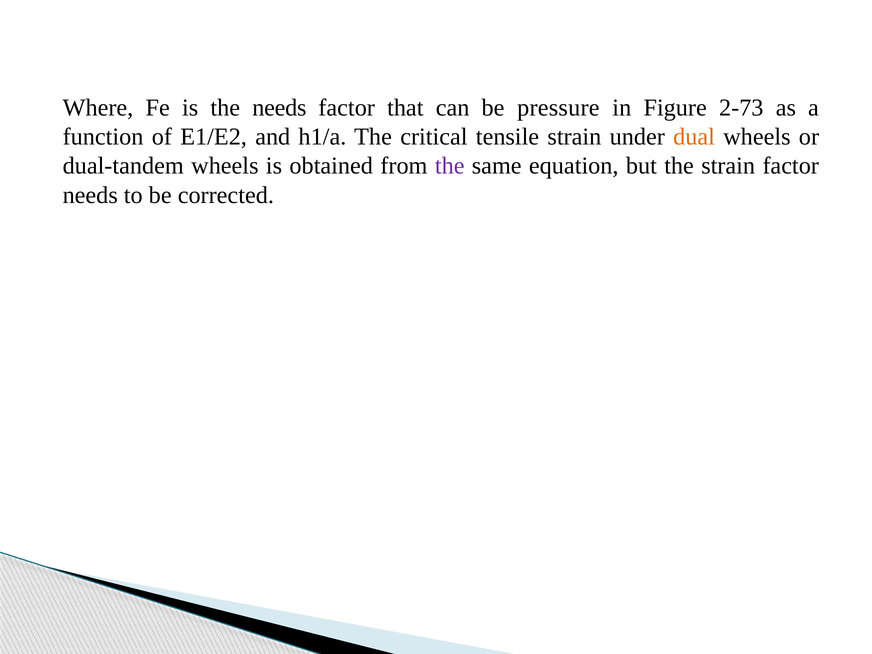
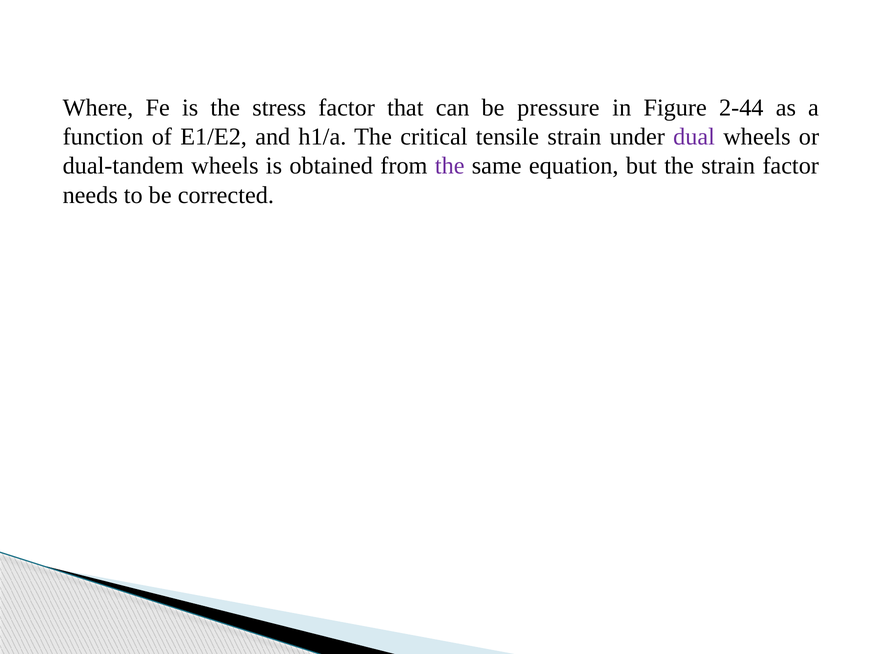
the needs: needs -> stress
2-73: 2-73 -> 2-44
dual colour: orange -> purple
